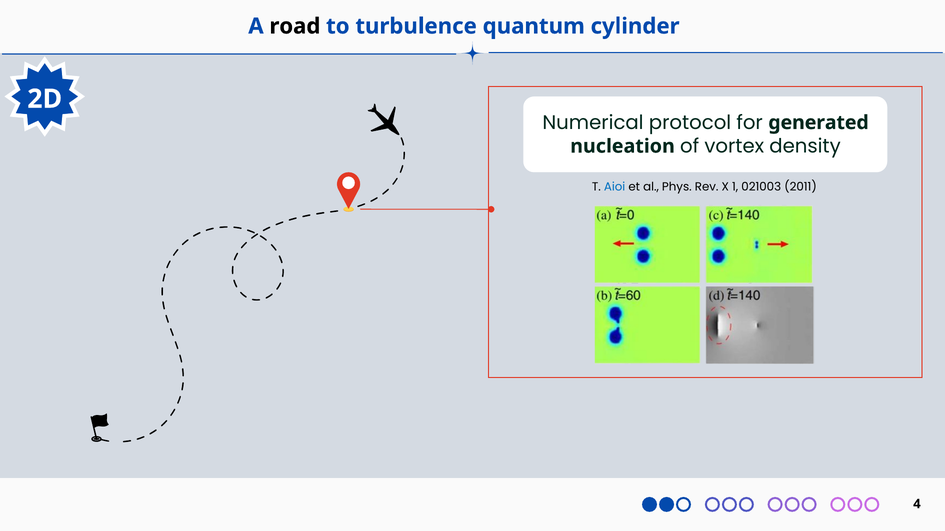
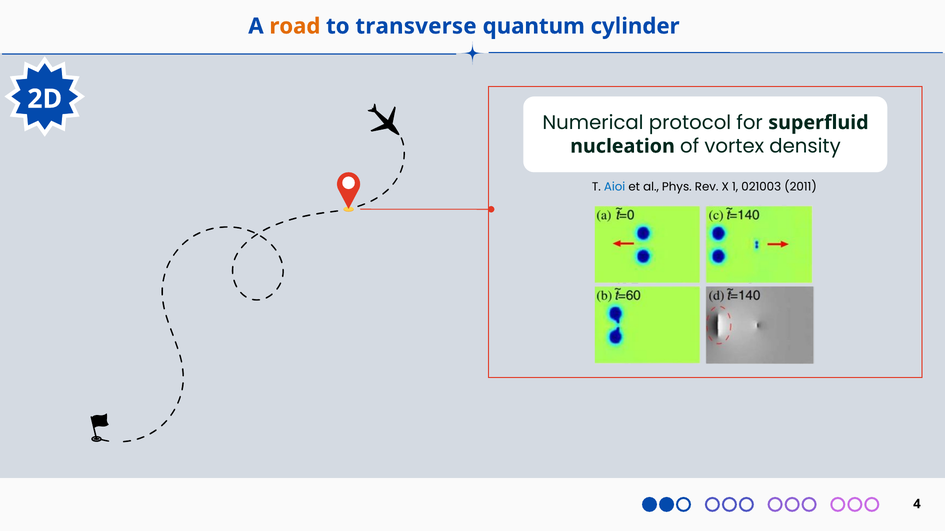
road colour: black -> orange
turbulence: turbulence -> transverse
generated: generated -> superfluid
